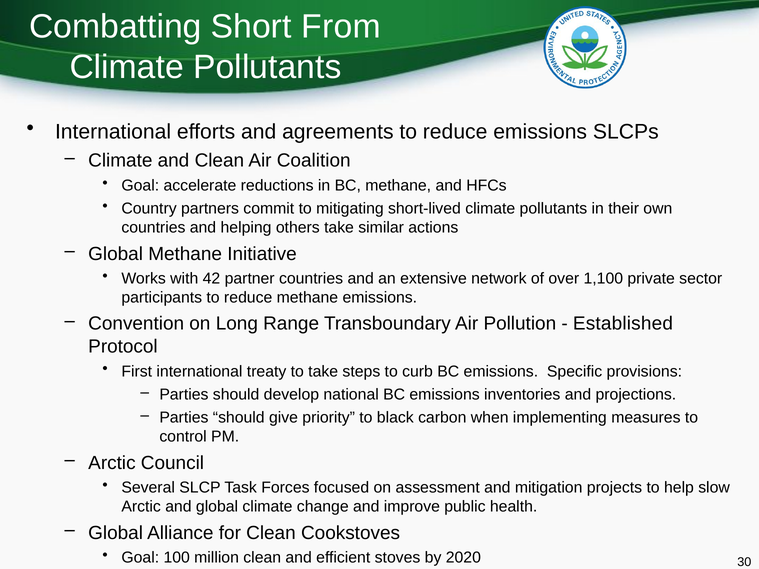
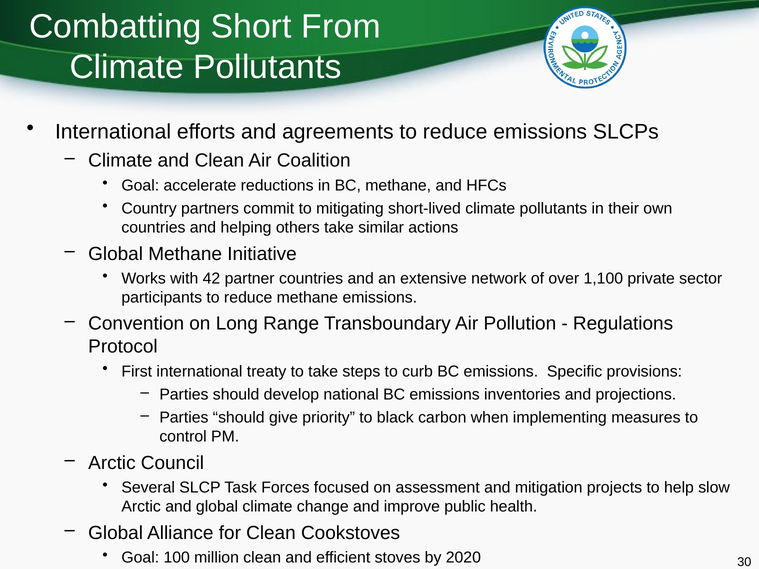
Established: Established -> Regulations
